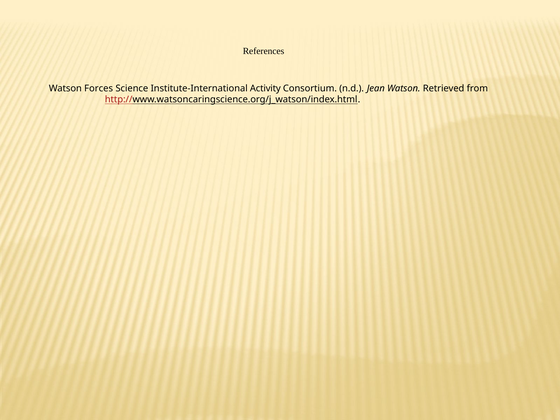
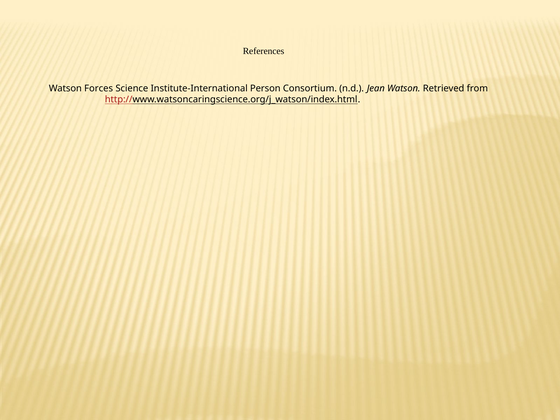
Activity: Activity -> Person
